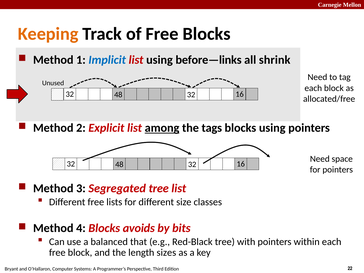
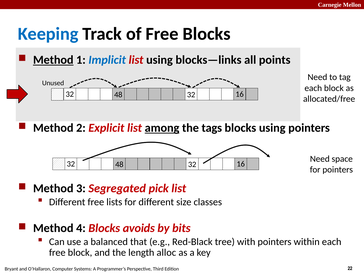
Keeping colour: orange -> blue
Method at (53, 60) underline: none -> present
before—links: before—links -> blocks—links
shrink: shrink -> points
Segregated tree: tree -> pick
sizes: sizes -> alloc
